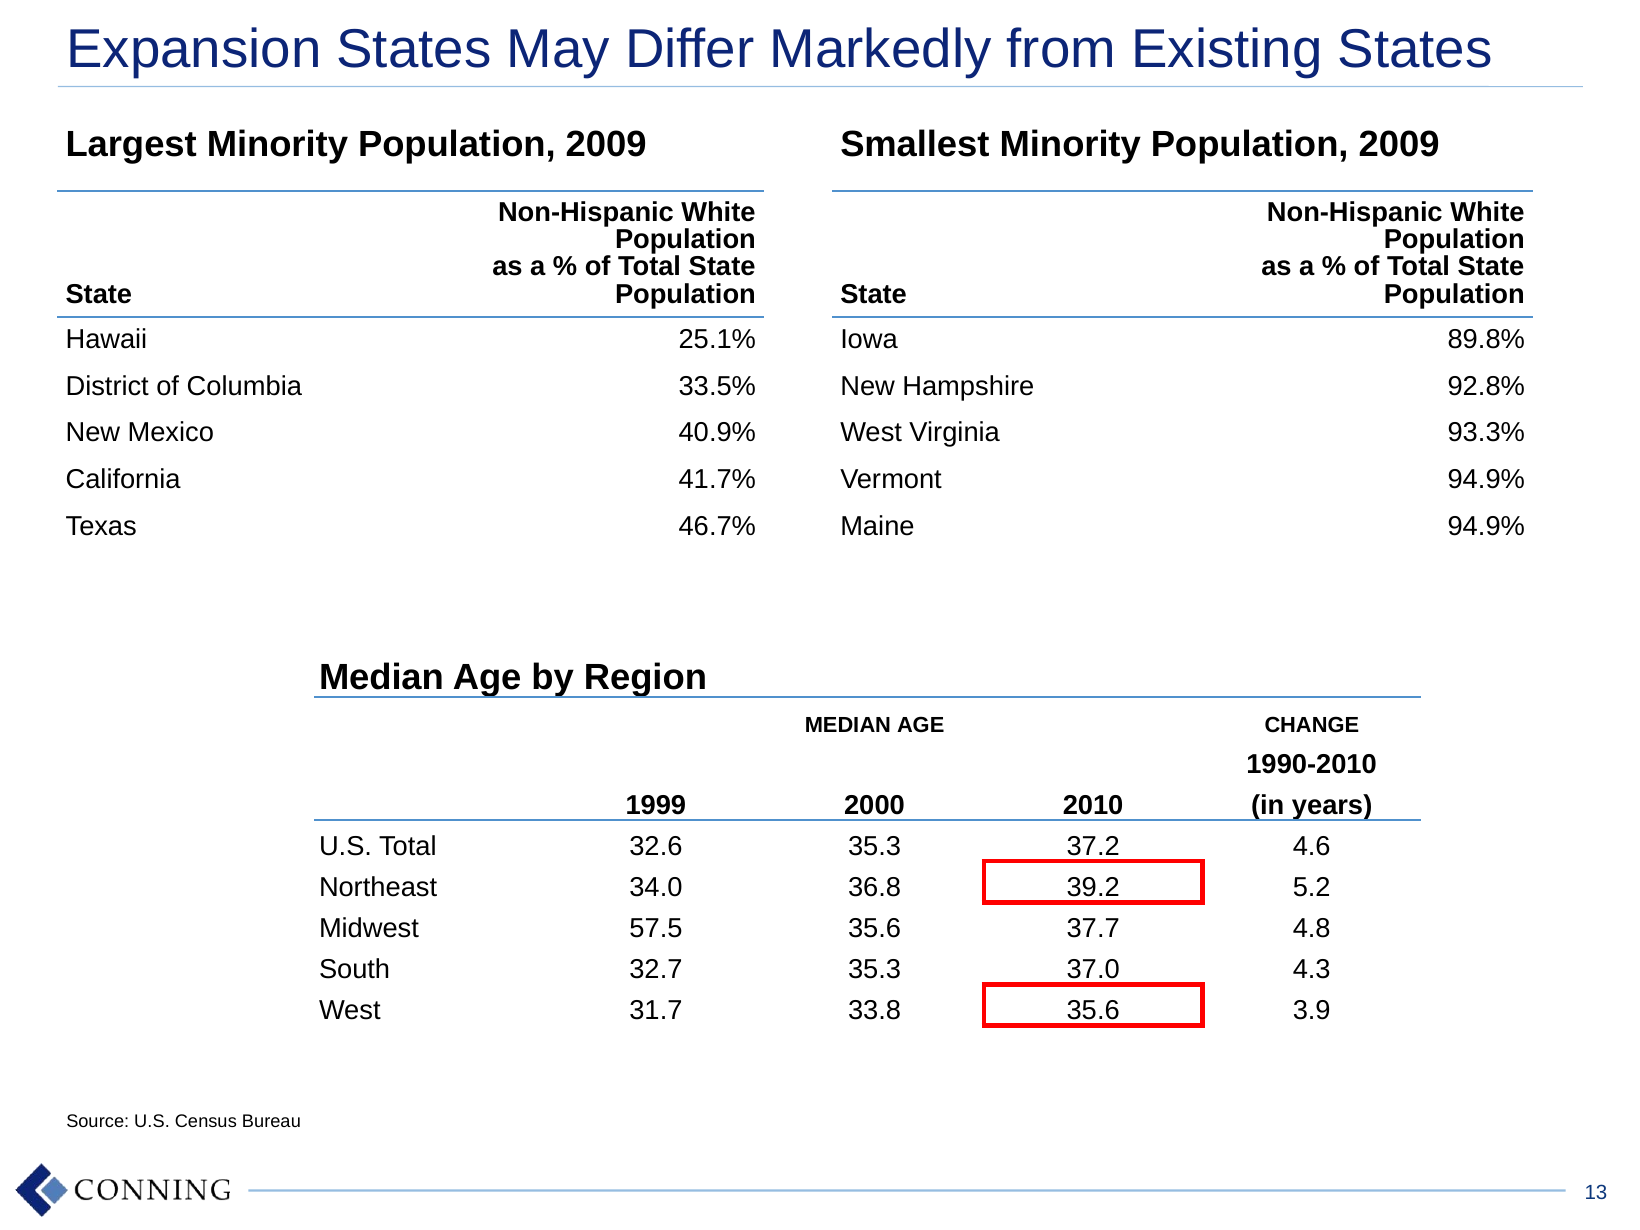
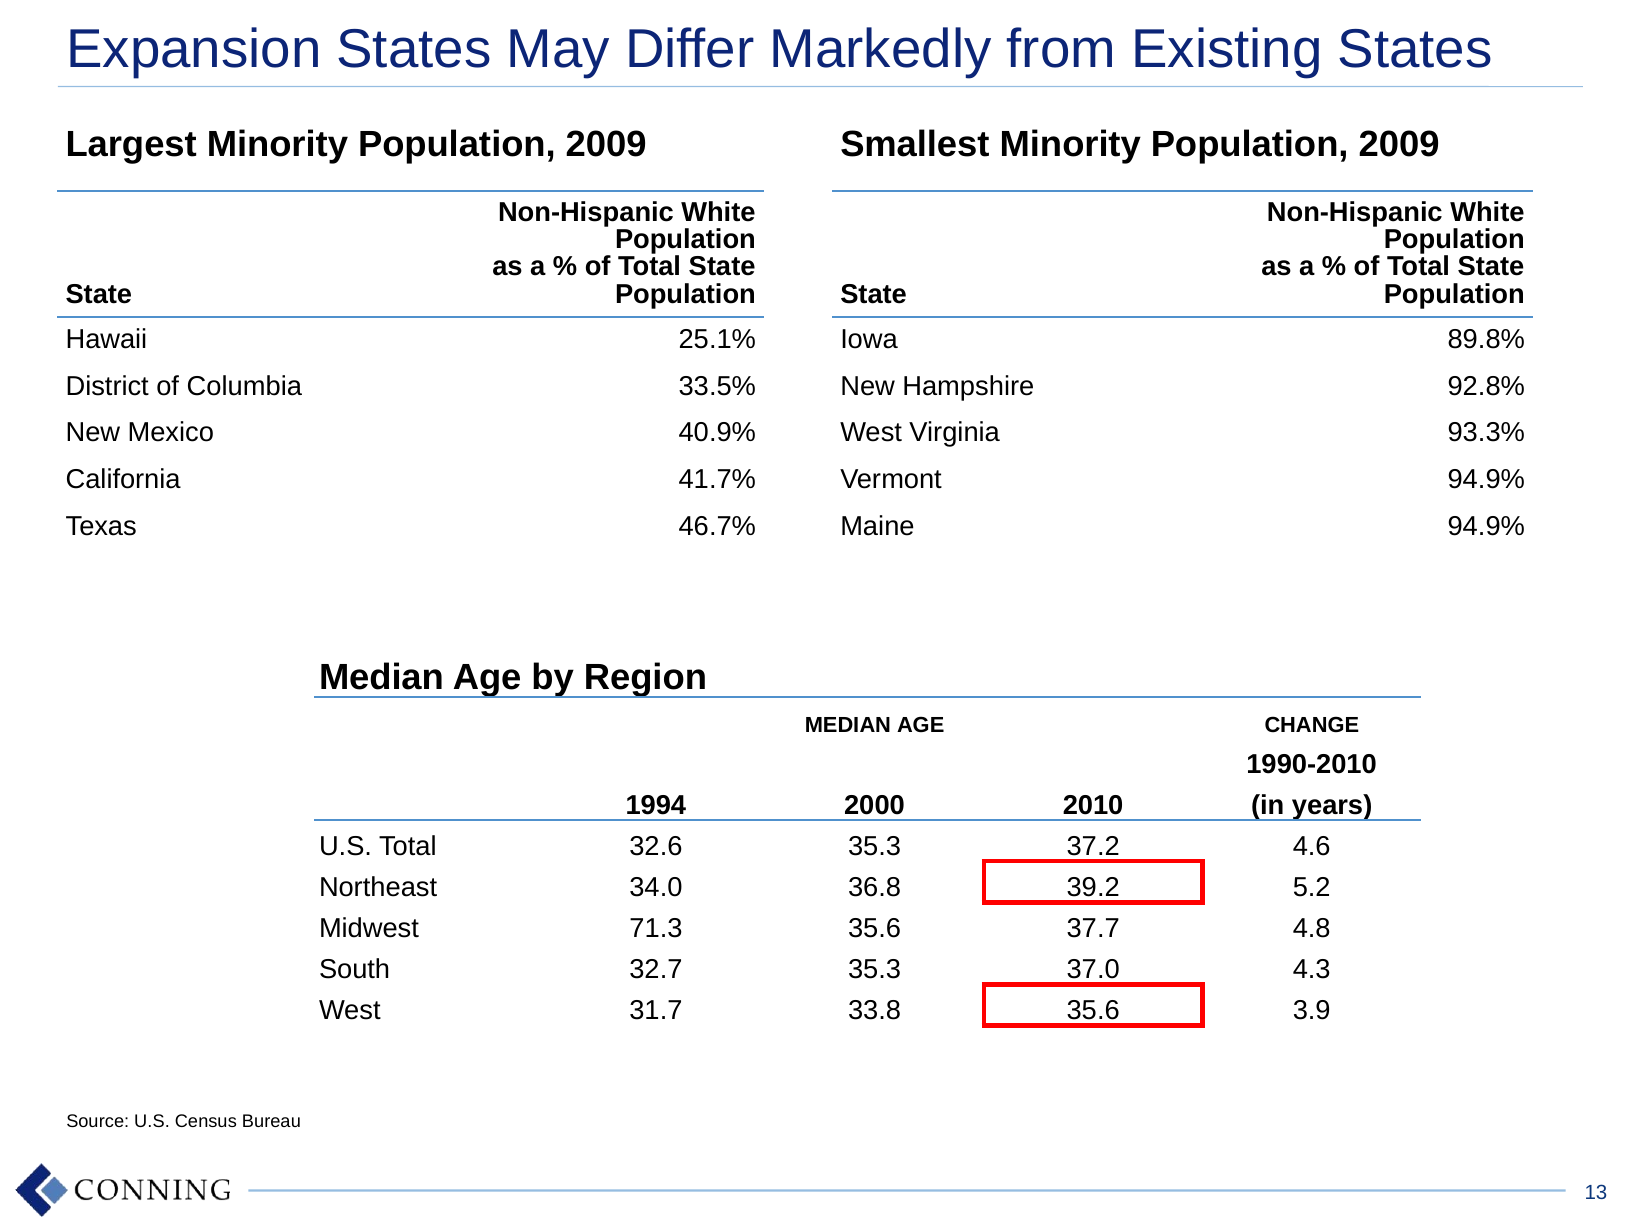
1999: 1999 -> 1994
57.5: 57.5 -> 71.3
